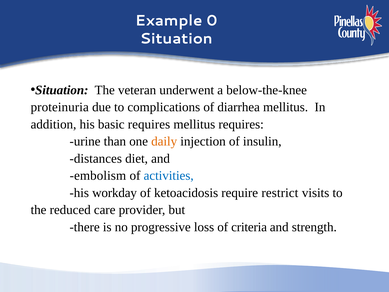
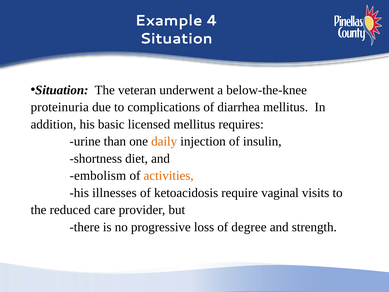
0: 0 -> 4
basic requires: requires -> licensed
distances: distances -> shortness
activities colour: blue -> orange
workday: workday -> illnesses
restrict: restrict -> vaginal
criteria: criteria -> degree
